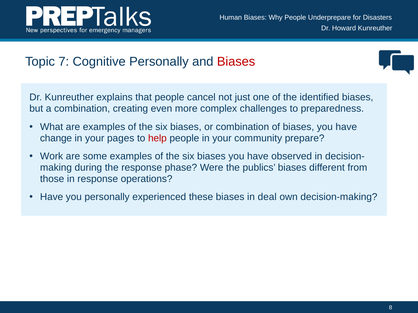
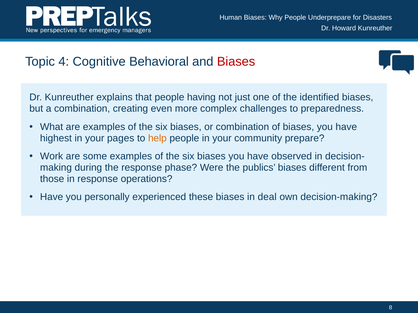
7: 7 -> 4
Cognitive Personally: Personally -> Behavioral
cancel: cancel -> having
change: change -> highest
help colour: red -> orange
